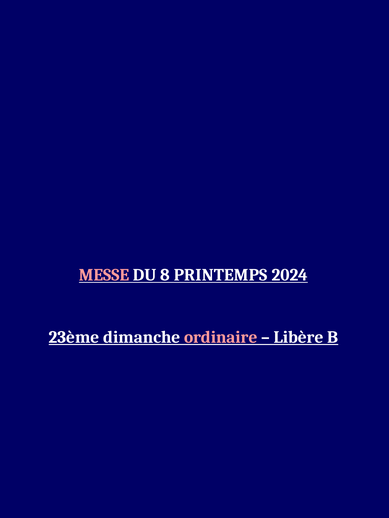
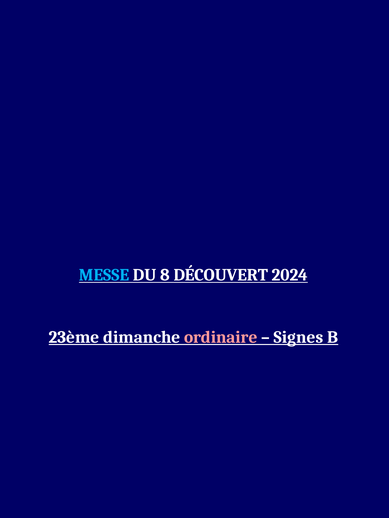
MESSE colour: pink -> light blue
PRINTEMPS: PRINTEMPS -> DÉCOUVERT
Libère: Libère -> Signes
